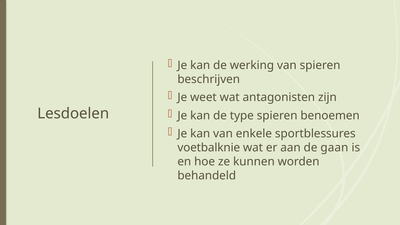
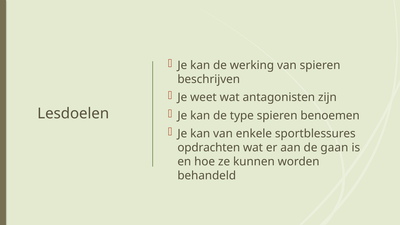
voetbalknie: voetbalknie -> opdrachten
